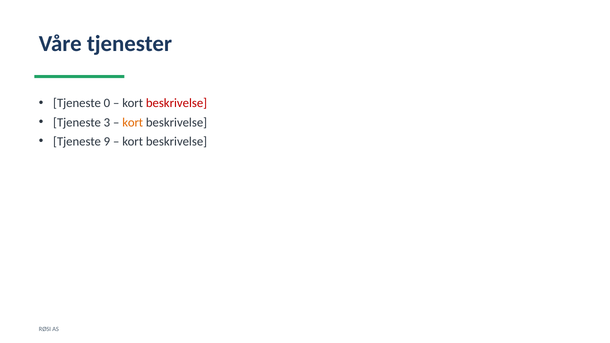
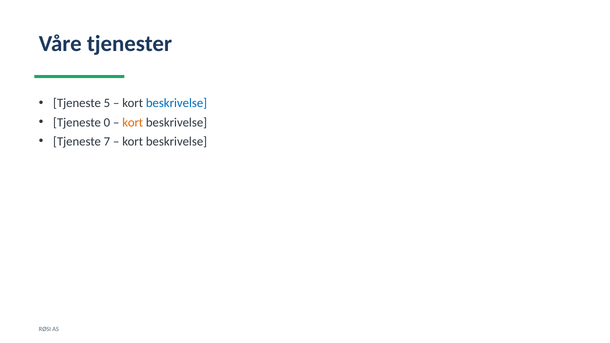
0: 0 -> 5
beskrivelse at (177, 103) colour: red -> blue
3: 3 -> 0
9: 9 -> 7
